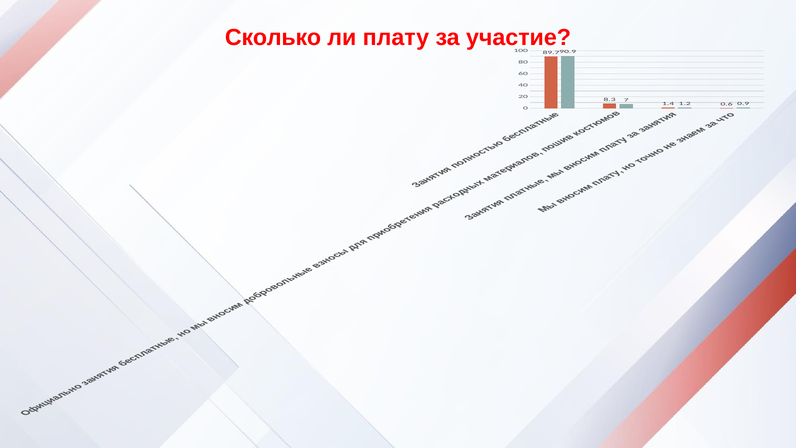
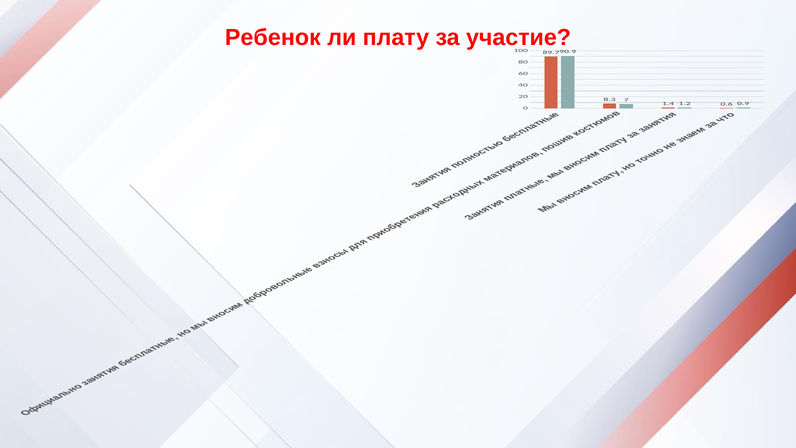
Сколько: Сколько -> Ребенок
